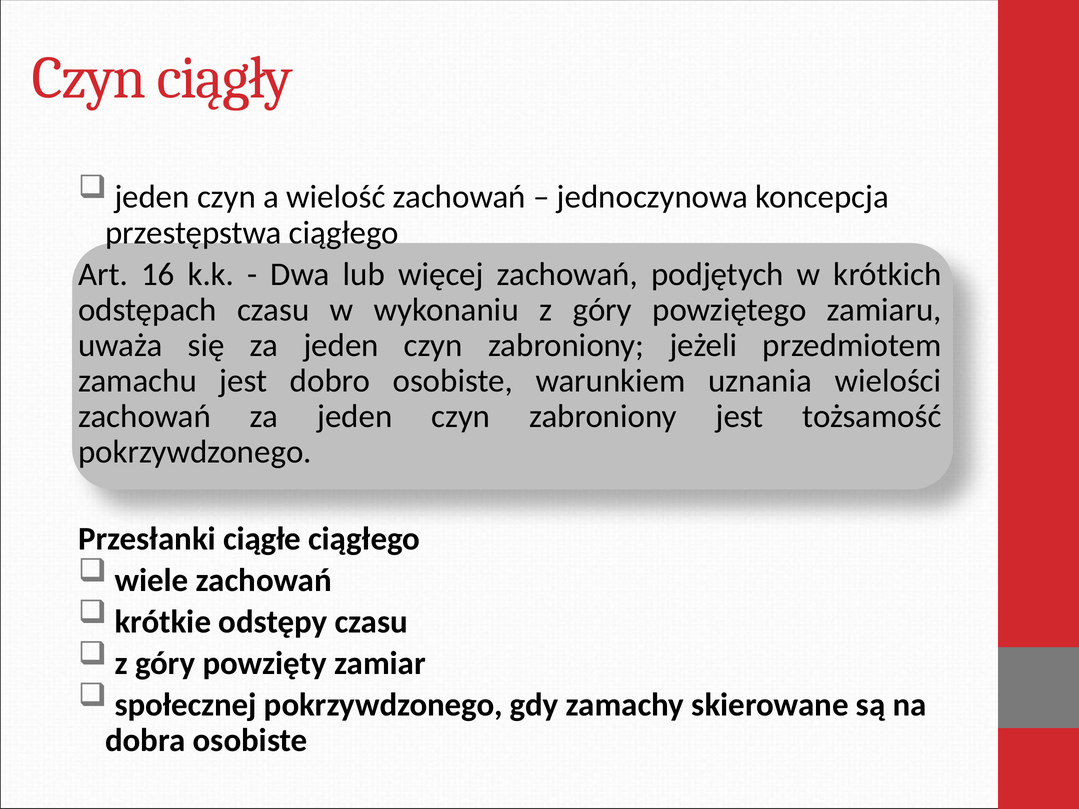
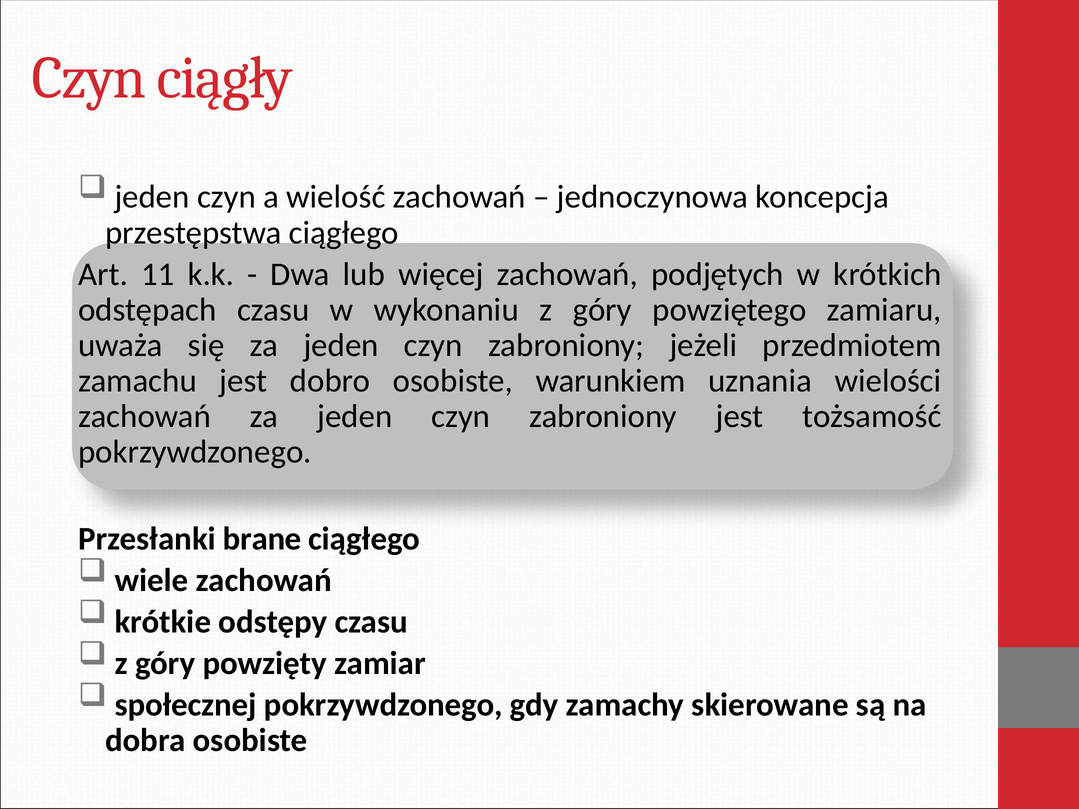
16: 16 -> 11
ciągłe: ciągłe -> brane
